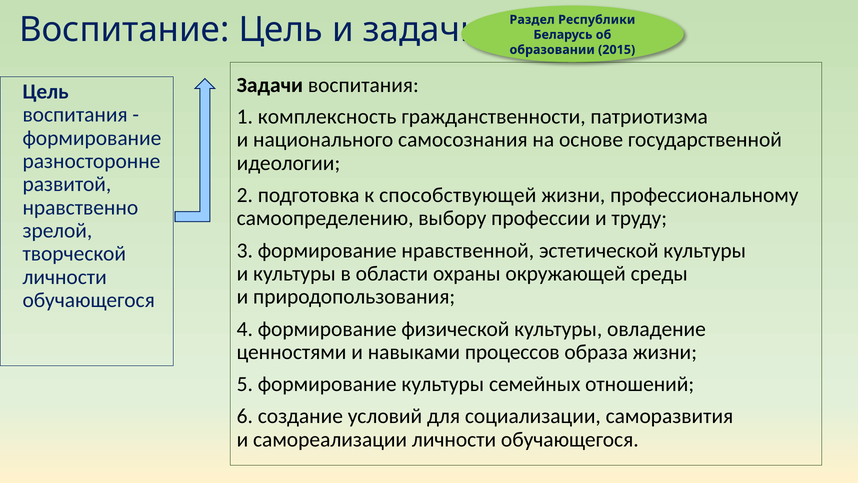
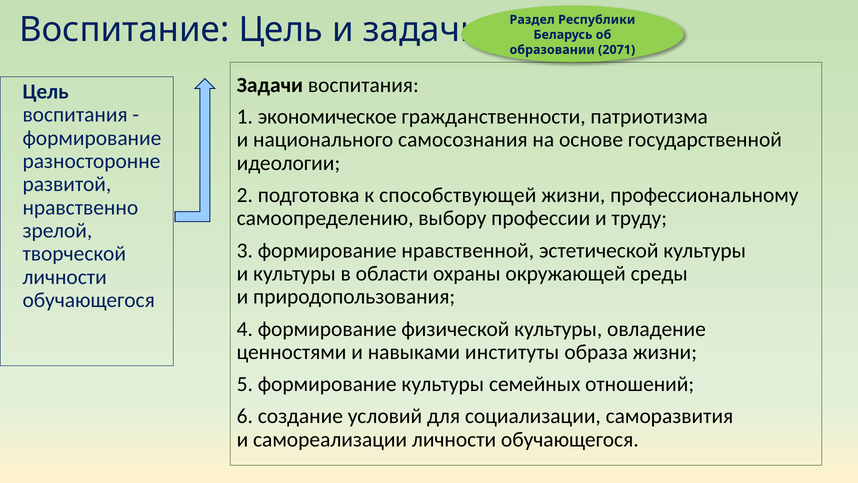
2015: 2015 -> 2071
комплексность: комплексность -> экономическое
процессов: процессов -> институты
